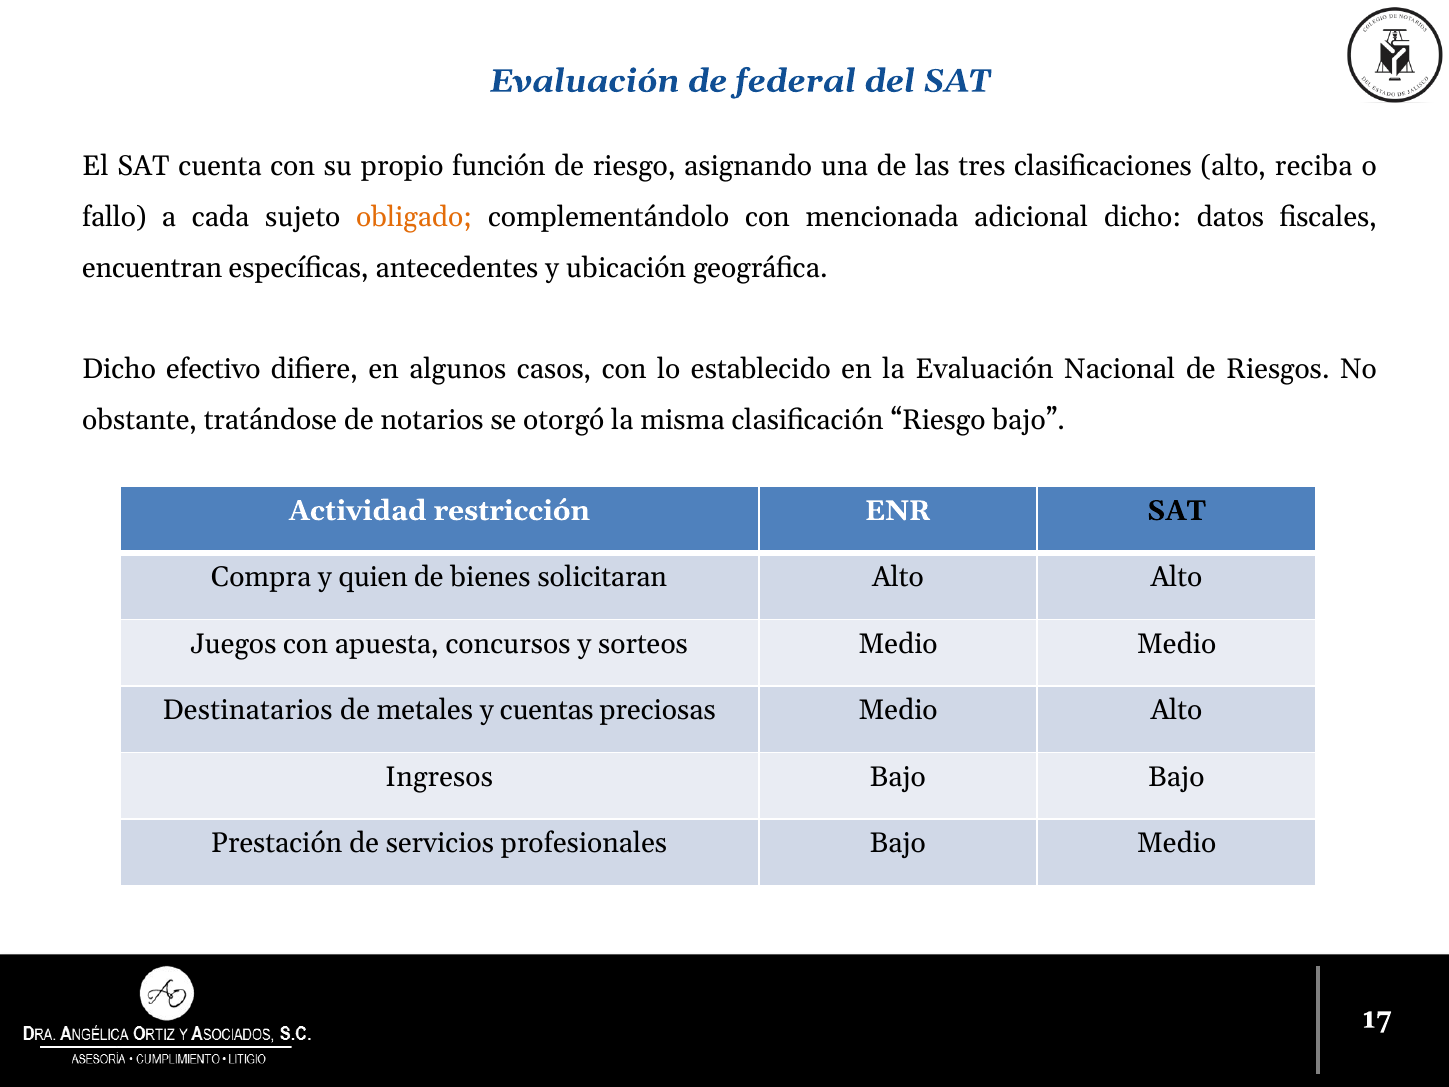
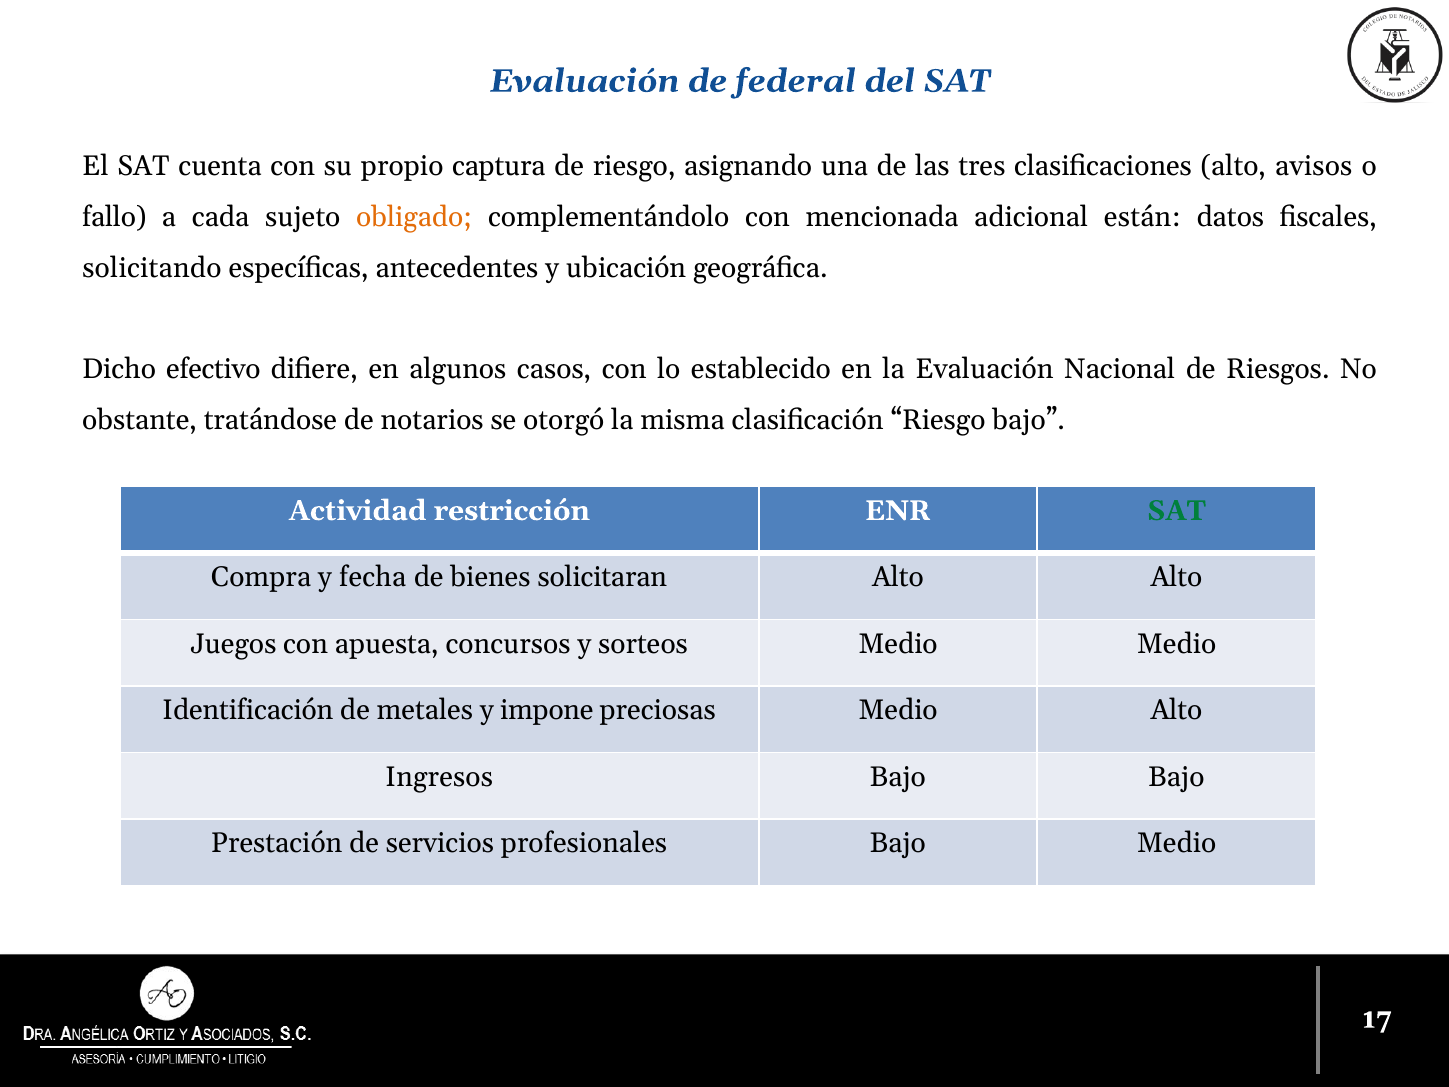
función: función -> captura
reciba: reciba -> avisos
adicional dicho: dicho -> están
encuentran: encuentran -> solicitando
SAT at (1176, 511) colour: black -> green
quien: quien -> fecha
Destinatarios: Destinatarios -> Identificación
cuentas: cuentas -> impone
